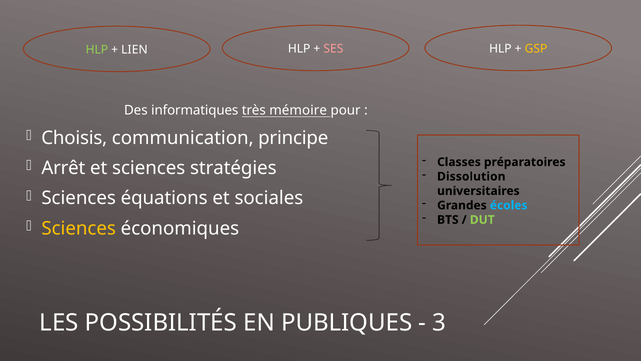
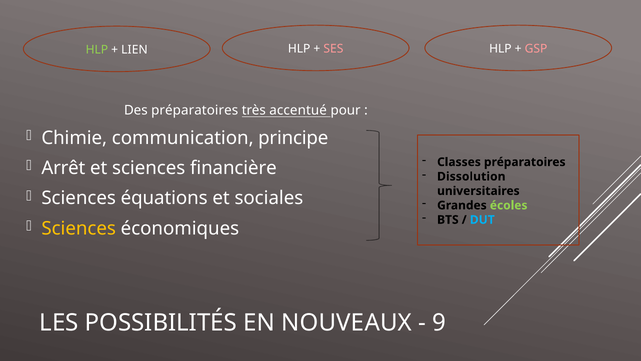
GSP colour: yellow -> pink
Des informatiques: informatiques -> préparatoires
mémoire: mémoire -> accentué
Choisis: Choisis -> Chimie
stratégies: stratégies -> financière
écoles colour: light blue -> light green
DUT colour: light green -> light blue
PUBLIQUES: PUBLIQUES -> NOUVEAUX
3: 3 -> 9
